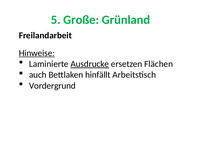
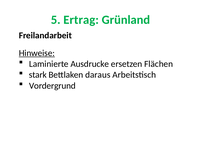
Große: Große -> Ertrag
Ausdrucke underline: present -> none
auch: auch -> stark
hinfällt: hinfällt -> daraus
